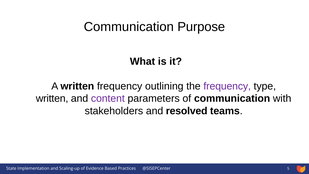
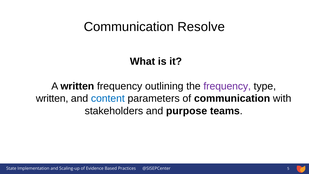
Purpose: Purpose -> Resolve
content colour: purple -> blue
resolved: resolved -> purpose
